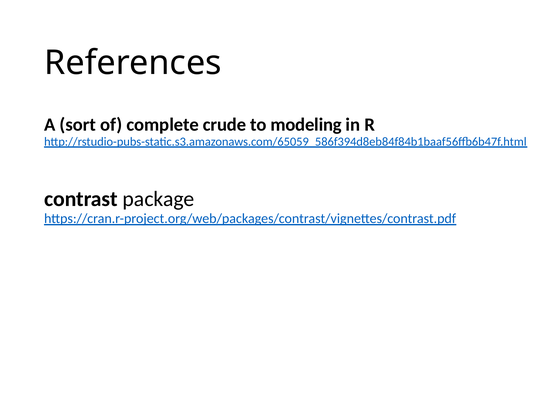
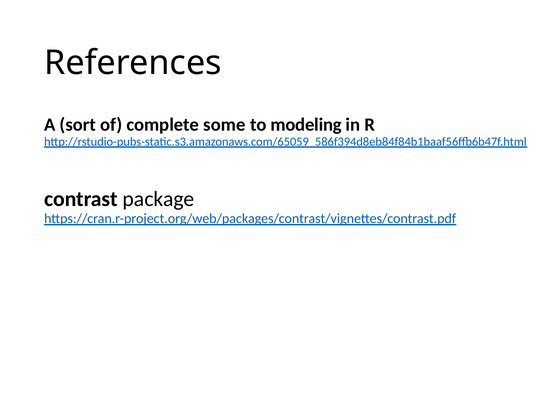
crude: crude -> some
